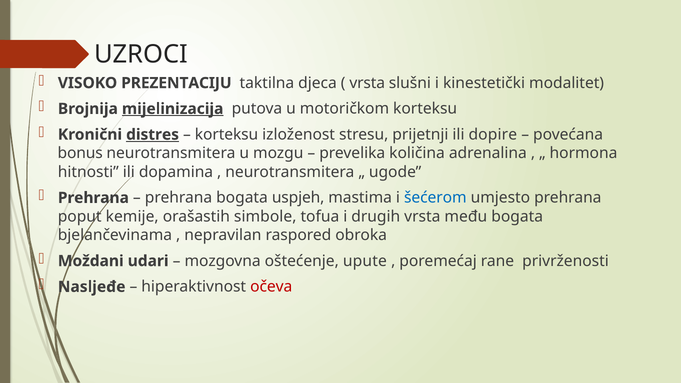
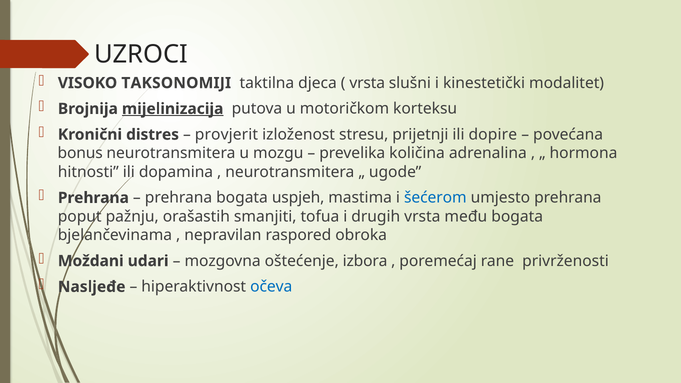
PREZENTACIJU: PREZENTACIJU -> TAKSONOMIJI
distres underline: present -> none
korteksu at (227, 135): korteksu -> provjerit
kemije: kemije -> pažnju
simbole: simbole -> smanjiti
upute: upute -> izbora
očeva colour: red -> blue
